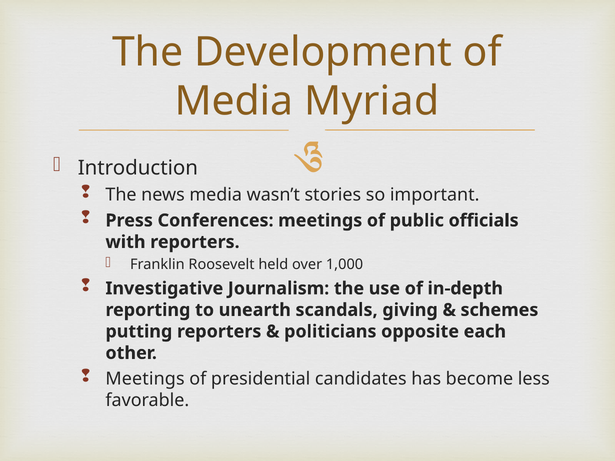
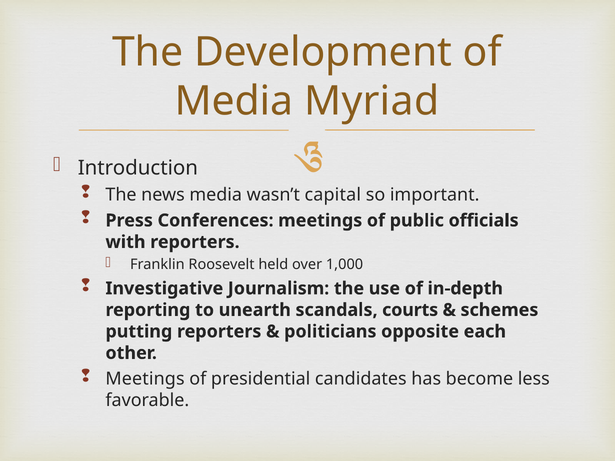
stories: stories -> capital
giving: giving -> courts
